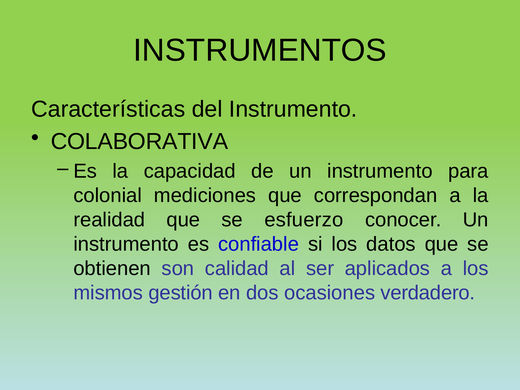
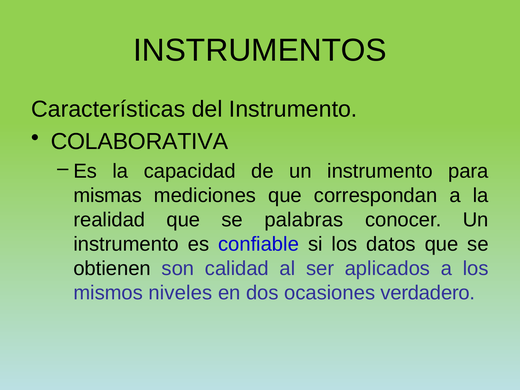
colonial: colonial -> mismas
esfuerzo: esfuerzo -> palabras
gestión: gestión -> niveles
